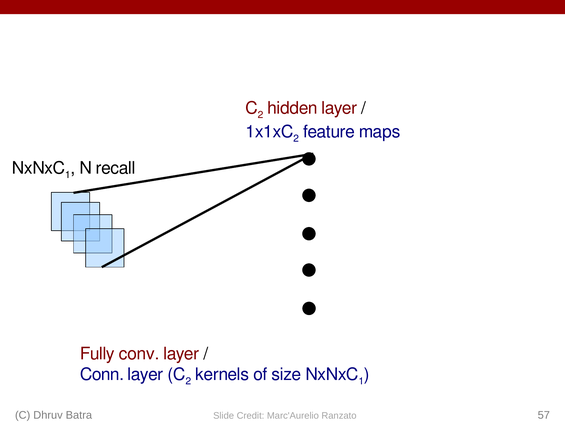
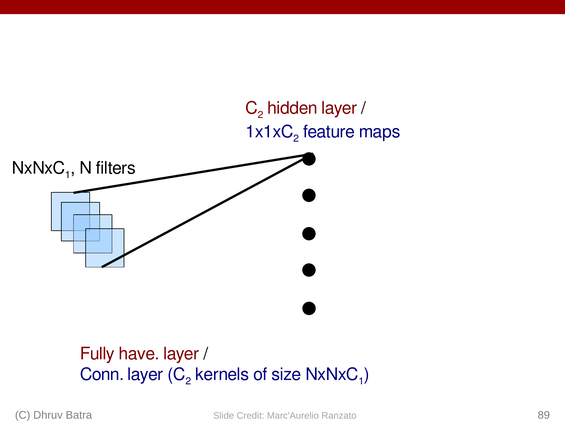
recall: recall -> filters
conv: conv -> have
57: 57 -> 89
